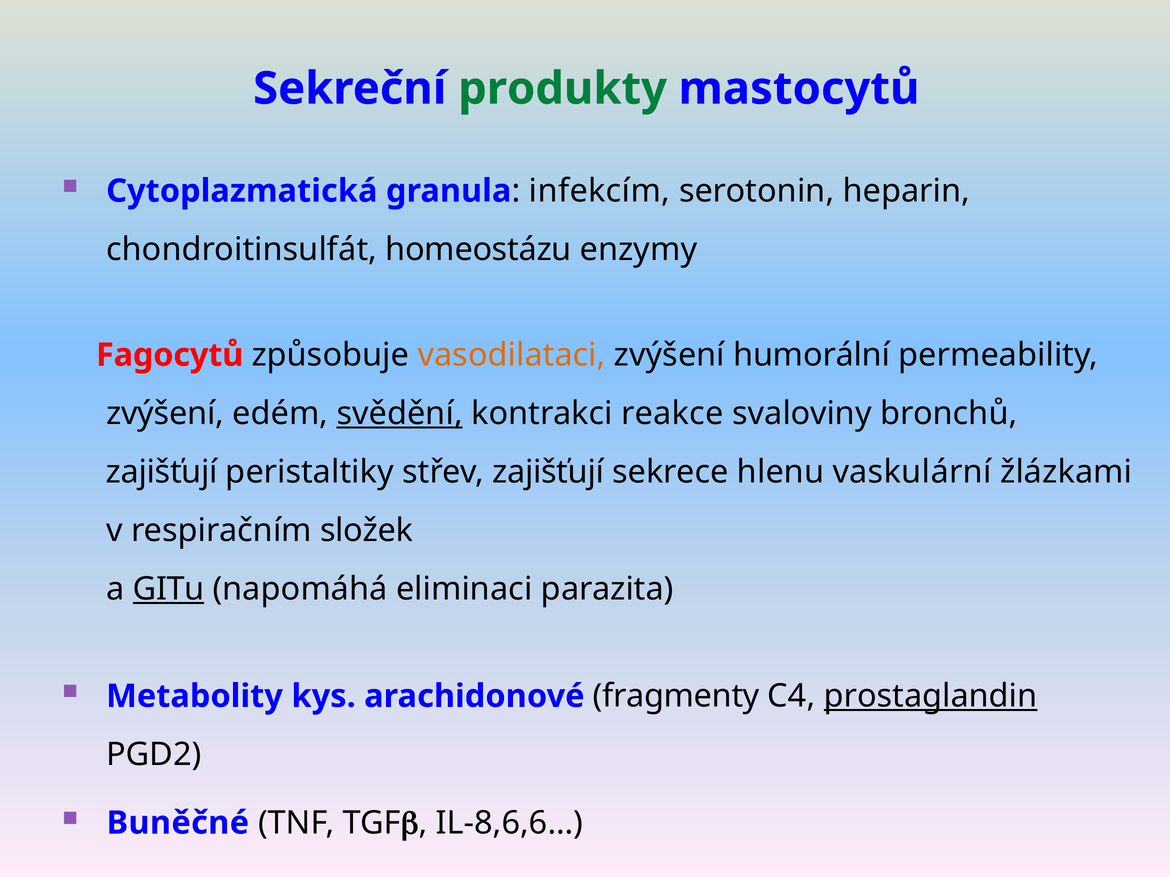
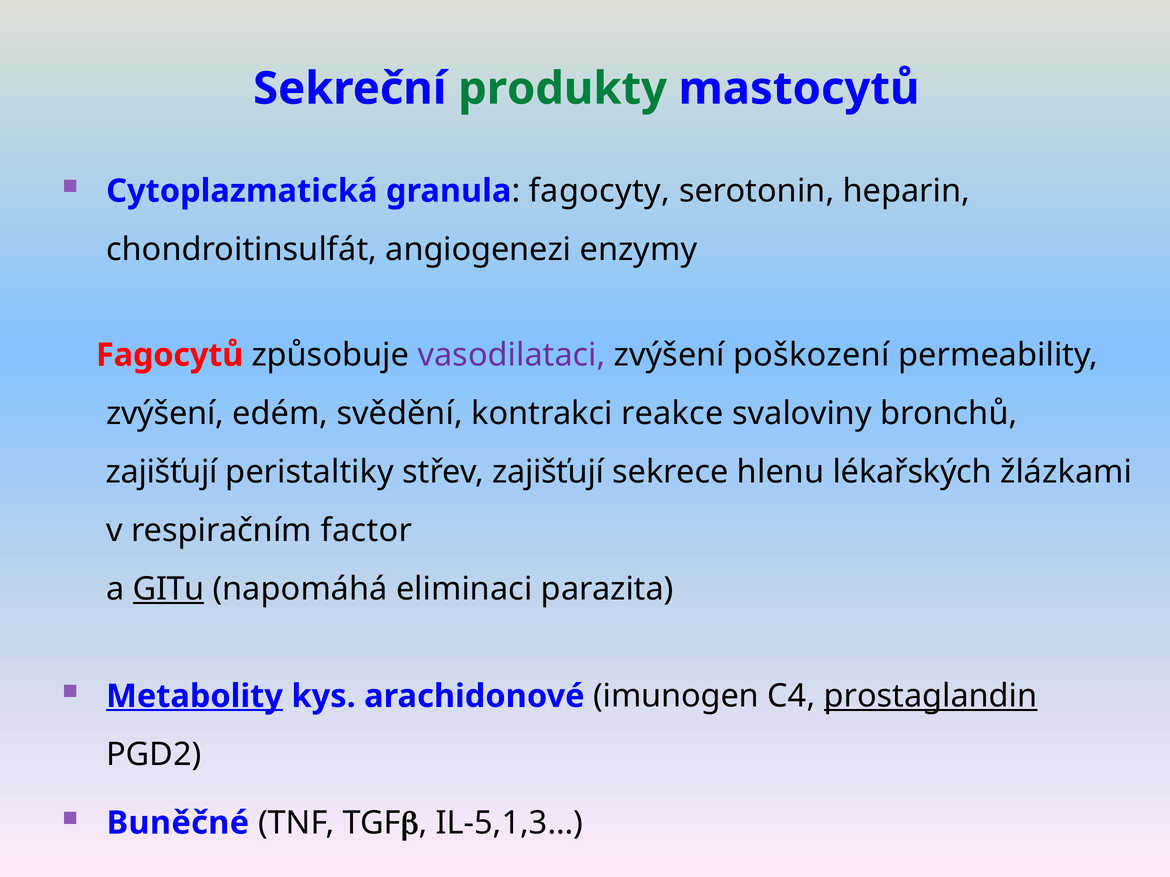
infekcím: infekcím -> fagocyty
homeostázu: homeostázu -> angiogenezi
vasodilataci colour: orange -> purple
humorální: humorální -> poškození
svědění underline: present -> none
vaskulární: vaskulární -> lékařských
složek: složek -> factor
Metabolity underline: none -> present
fragmenty: fragmenty -> imunogen
IL-8,6,6…: IL-8,6,6… -> IL-5,1,3…
